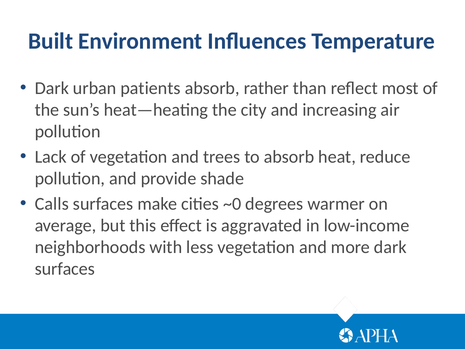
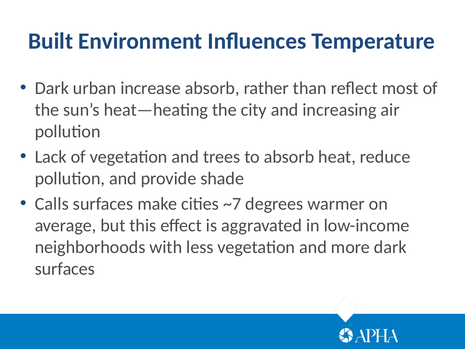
patients: patients -> increase
~0: ~0 -> ~7
